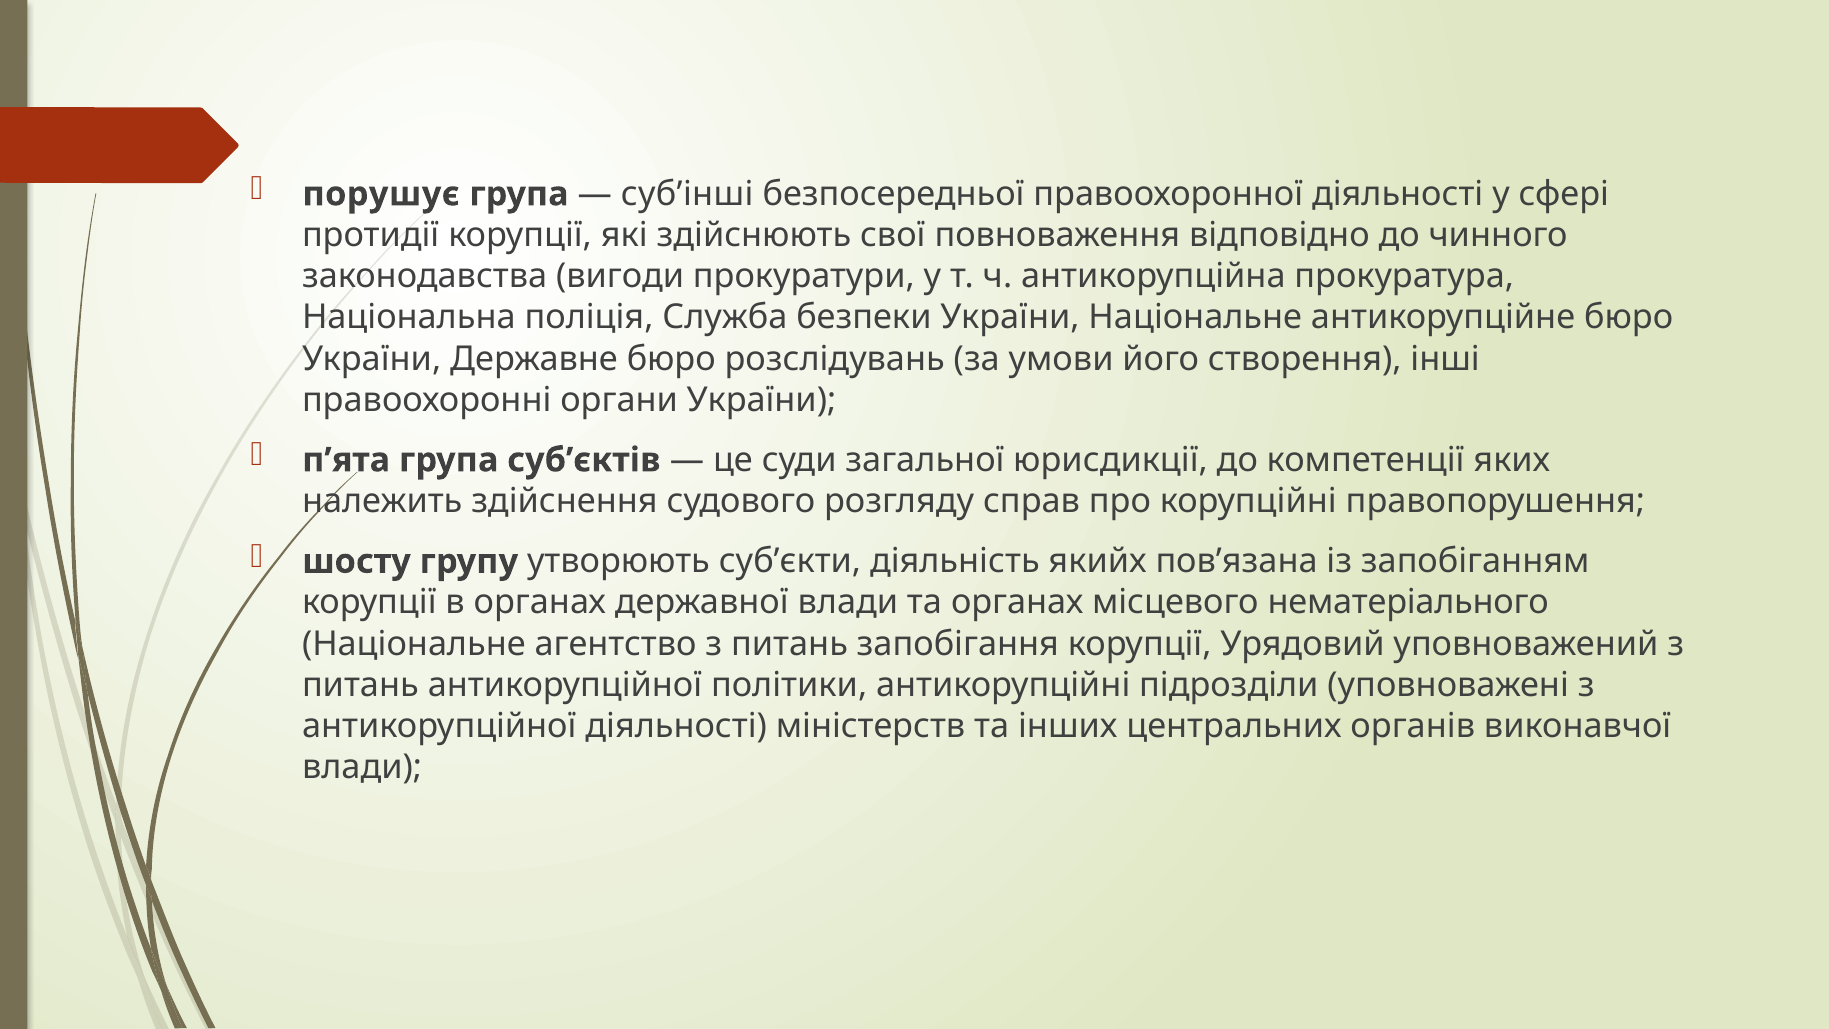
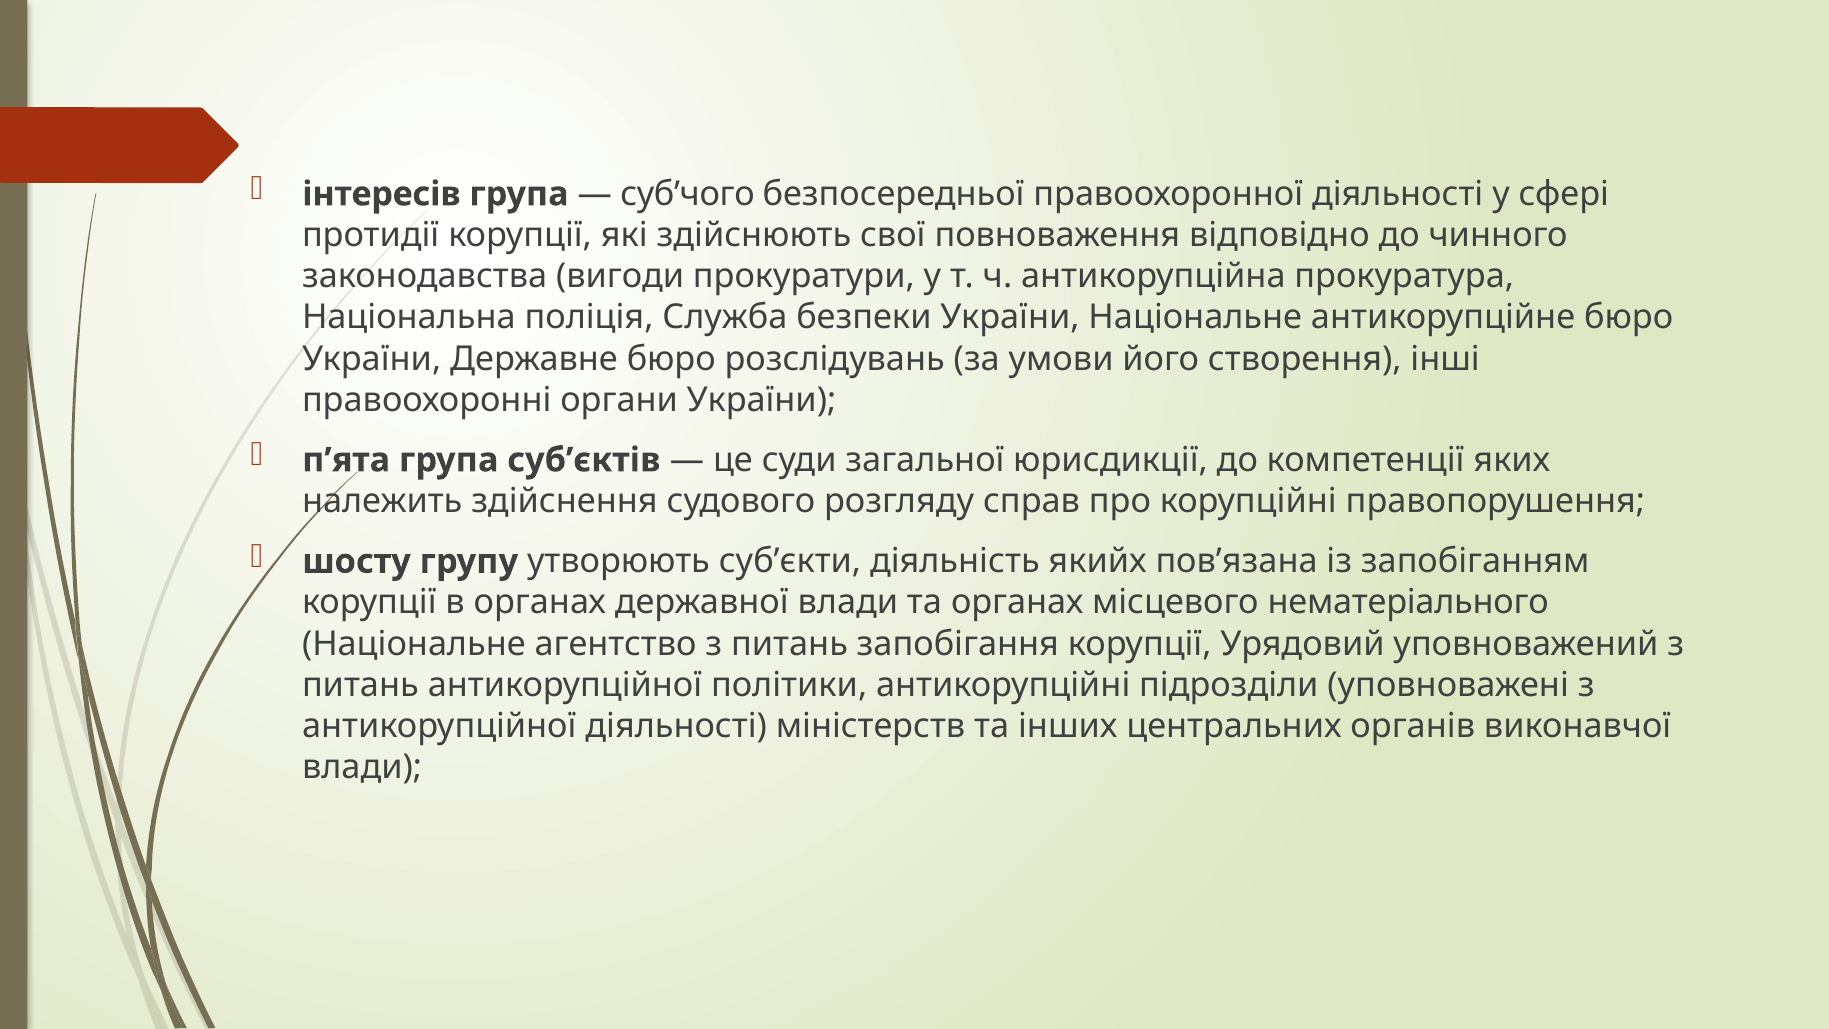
порушує: порушує -> інтересів
суб’інші: суб’інші -> суб’чого
